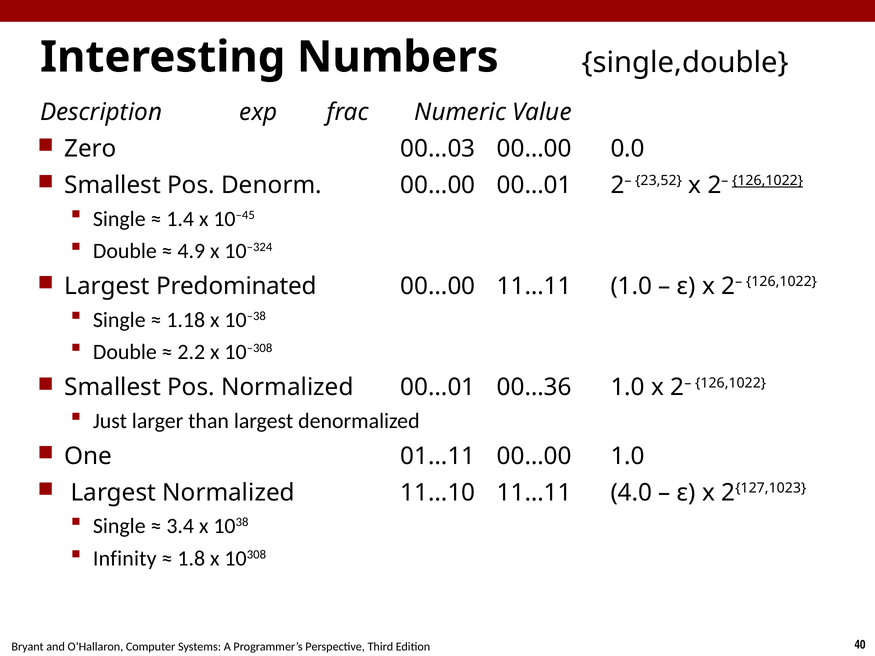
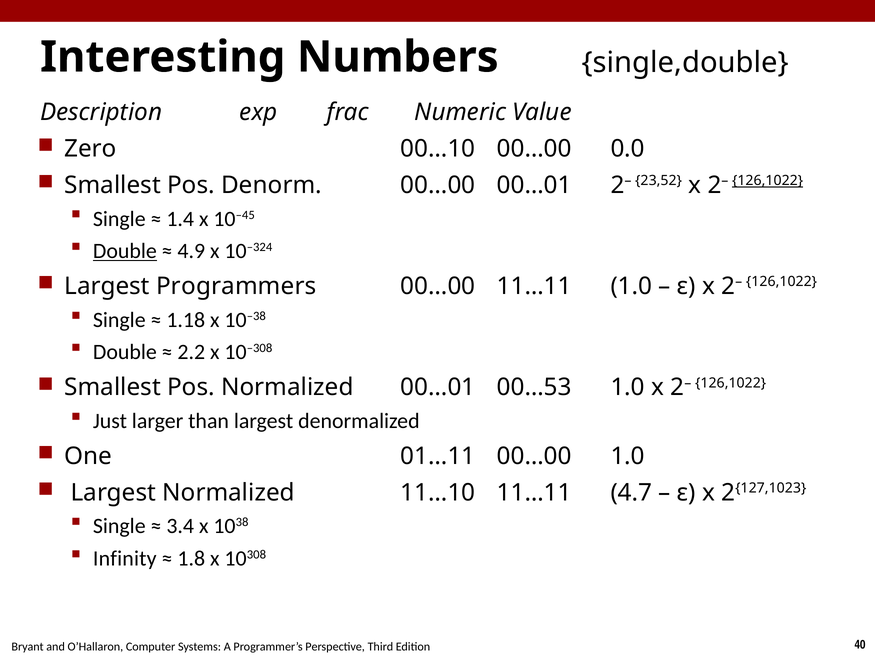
00…03: 00…03 -> 00…10
Double at (125, 251) underline: none -> present
Predominated: Predominated -> Programmers
00…36: 00…36 -> 00…53
4.0: 4.0 -> 4.7
